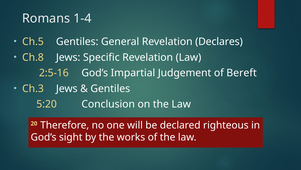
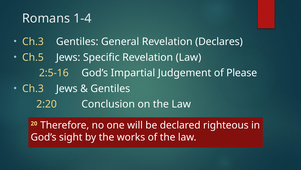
Ch.5 at (33, 42): Ch.5 -> Ch.3
Ch.8: Ch.8 -> Ch.5
Bereft: Bereft -> Please
5:20: 5:20 -> 2:20
